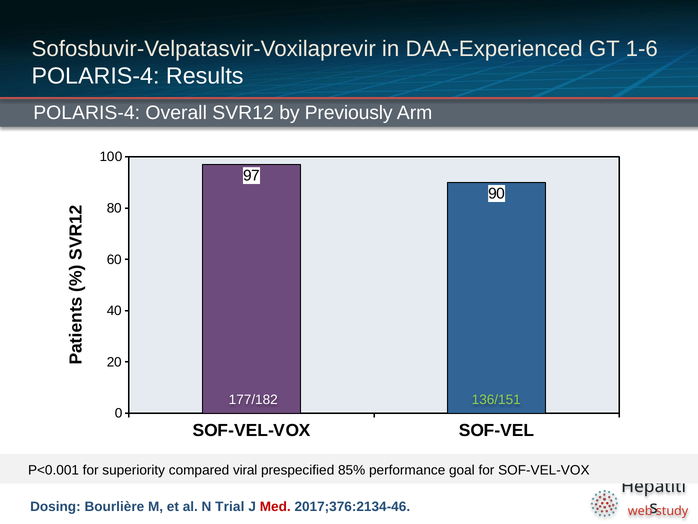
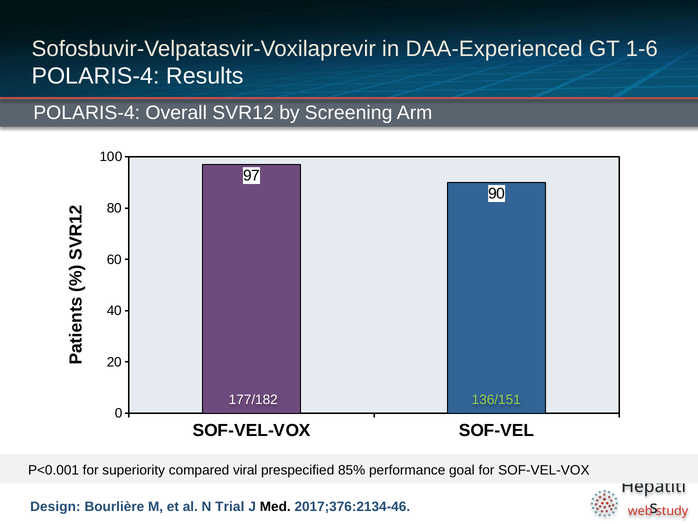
Previously: Previously -> Screening
Dosing: Dosing -> Design
Med colour: red -> black
